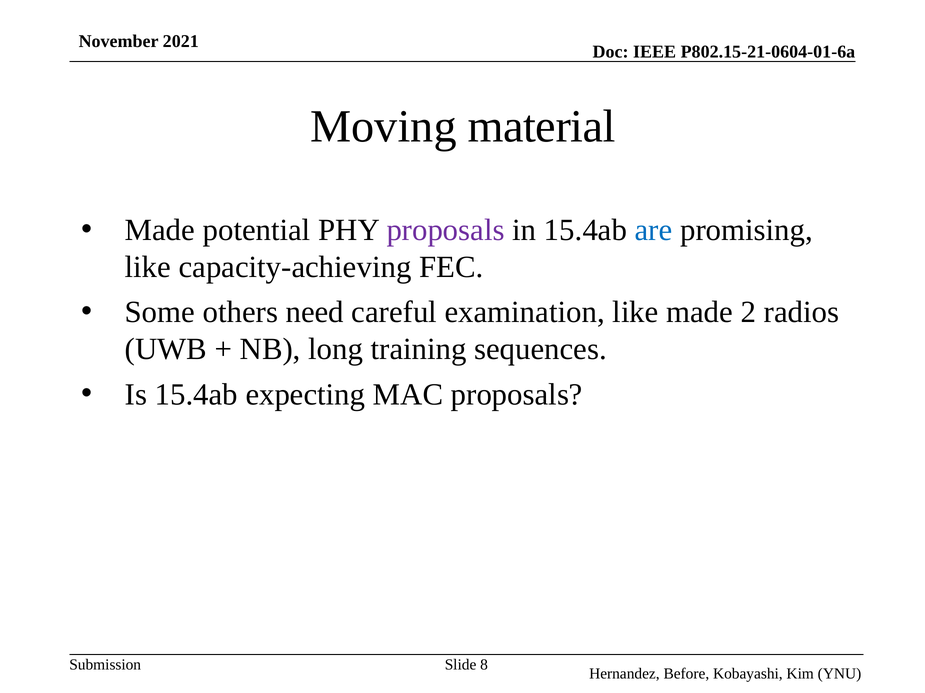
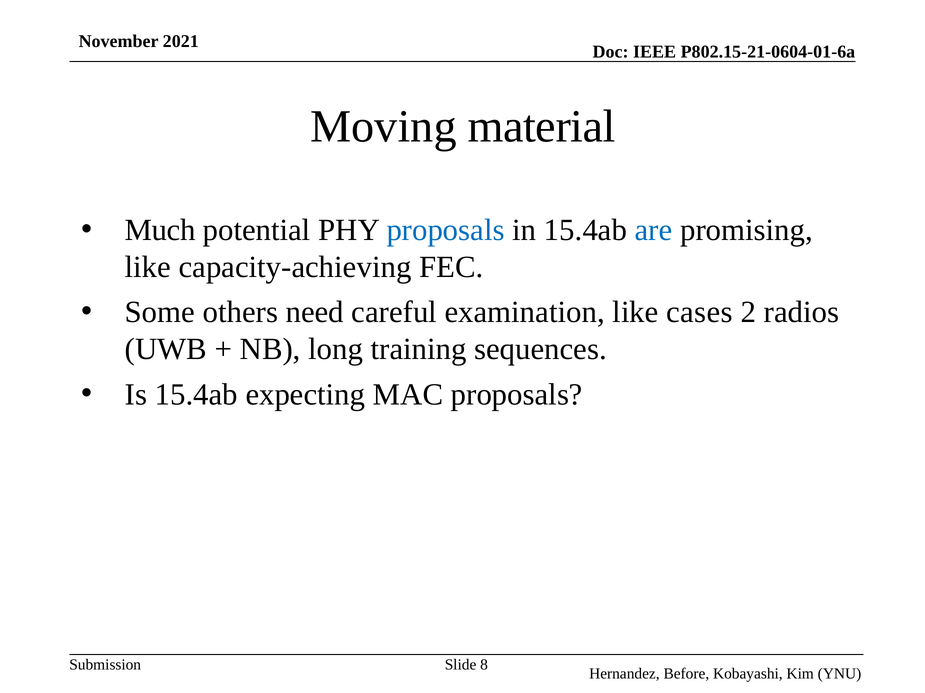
Made at (160, 230): Made -> Much
proposals at (446, 230) colour: purple -> blue
like made: made -> cases
